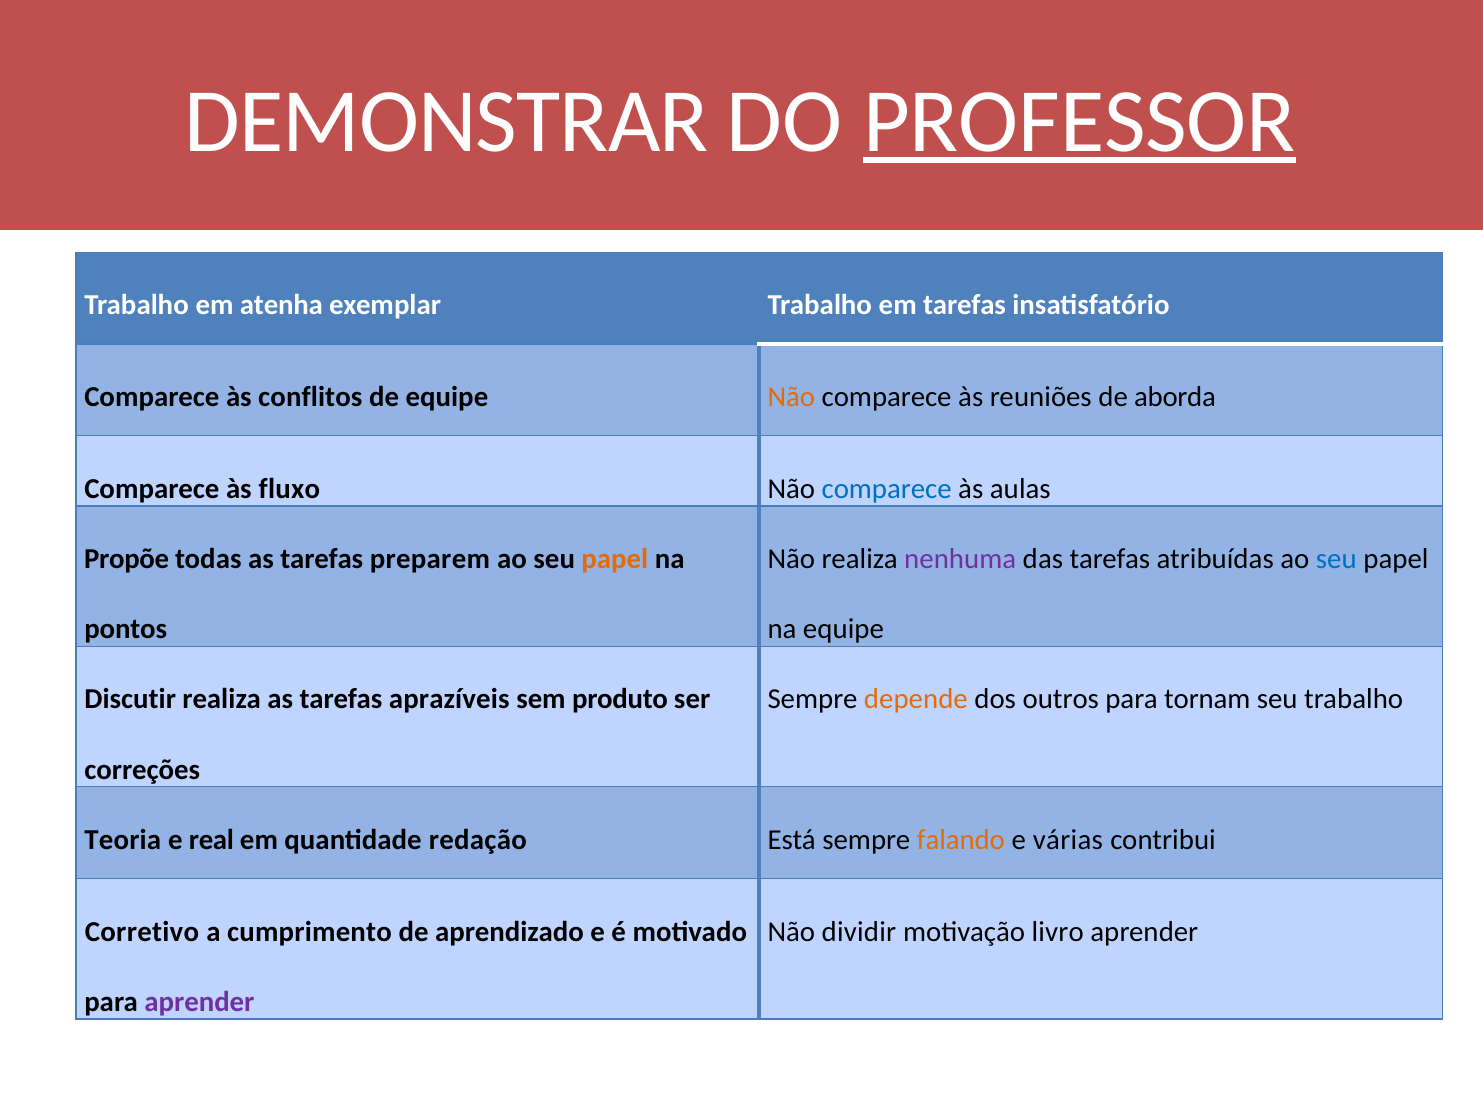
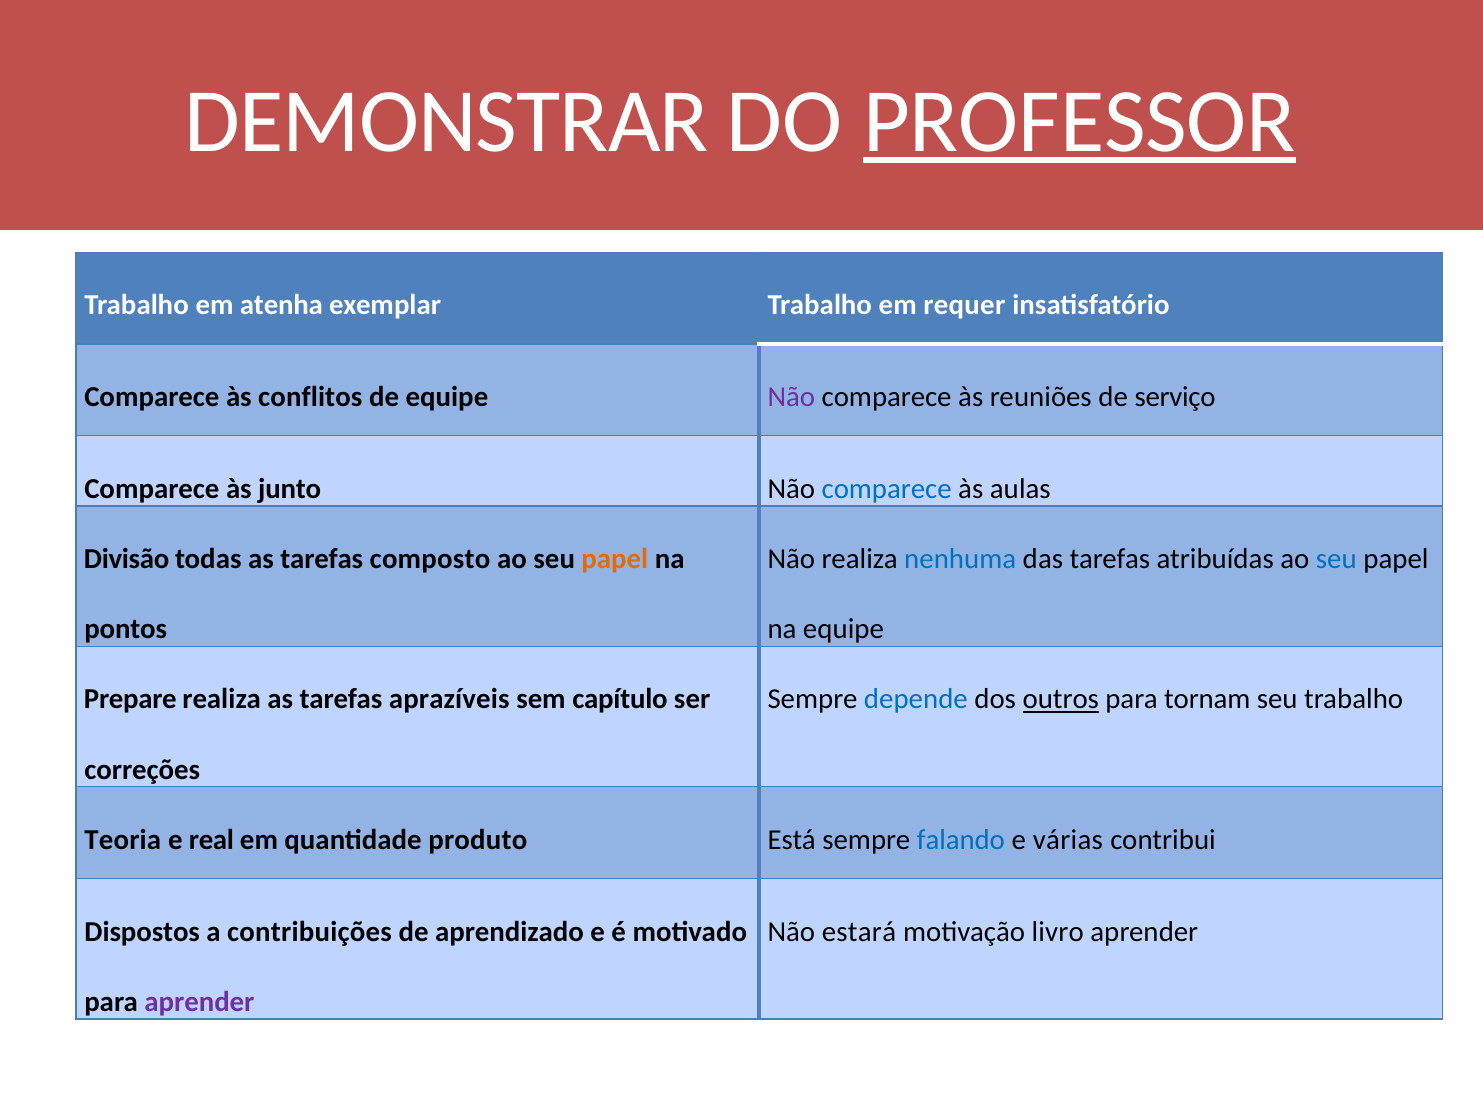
em tarefas: tarefas -> requer
Não at (791, 397) colour: orange -> purple
aborda: aborda -> serviço
fluxo: fluxo -> junto
Propõe: Propõe -> Divisão
preparem: preparem -> composto
nenhuma colour: purple -> blue
Discutir: Discutir -> Prepare
produto: produto -> capítulo
depende colour: orange -> blue
outros underline: none -> present
redação: redação -> produto
falando colour: orange -> blue
Corretivo: Corretivo -> Dispostos
cumprimento: cumprimento -> contribuições
dividir: dividir -> estará
